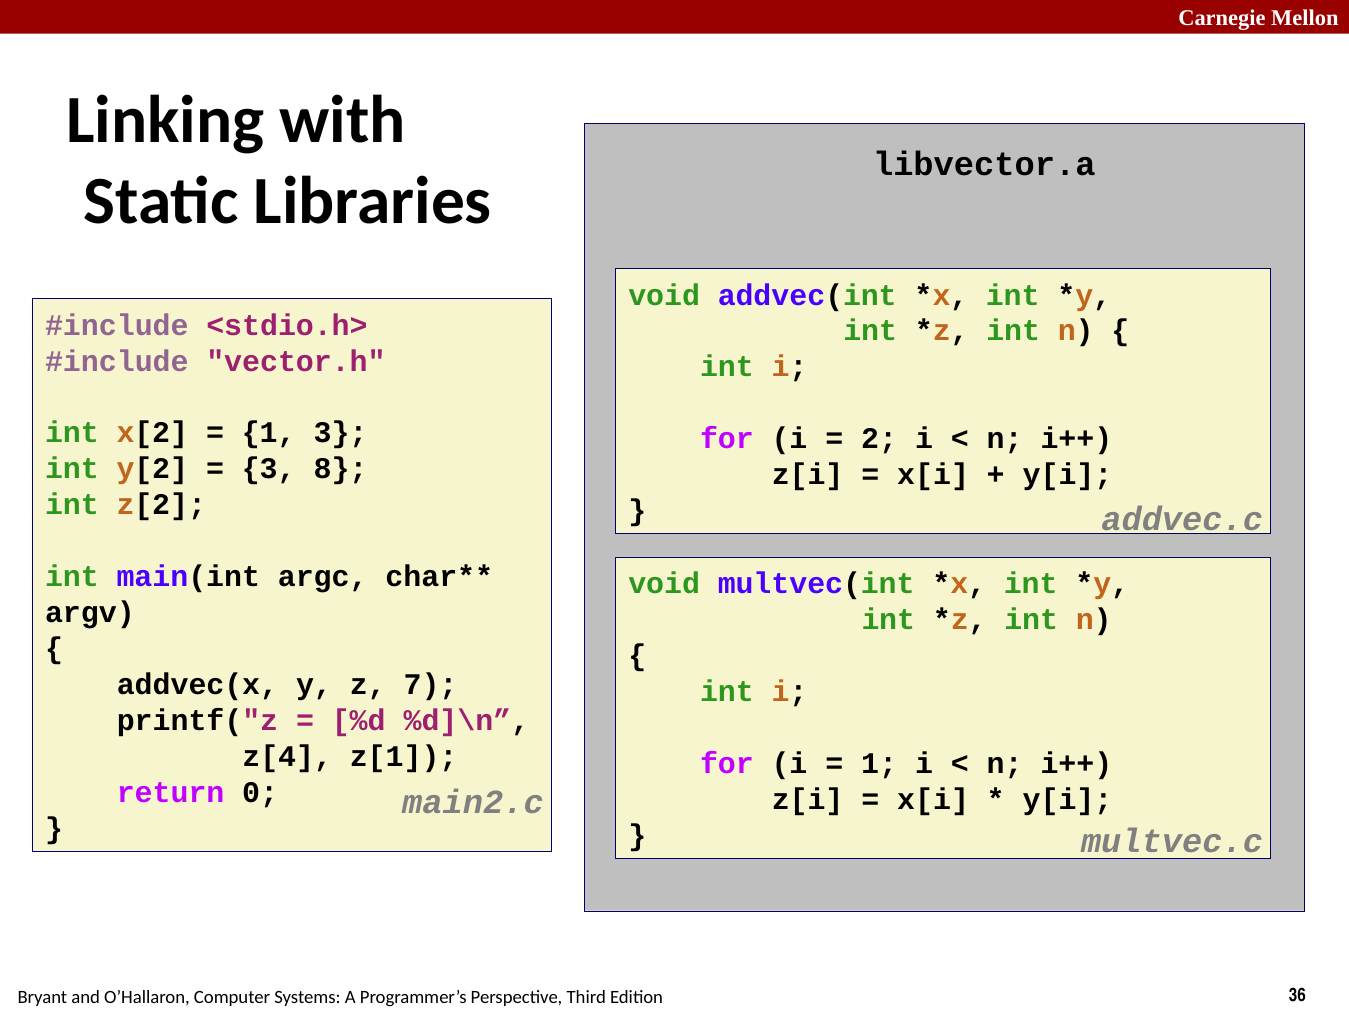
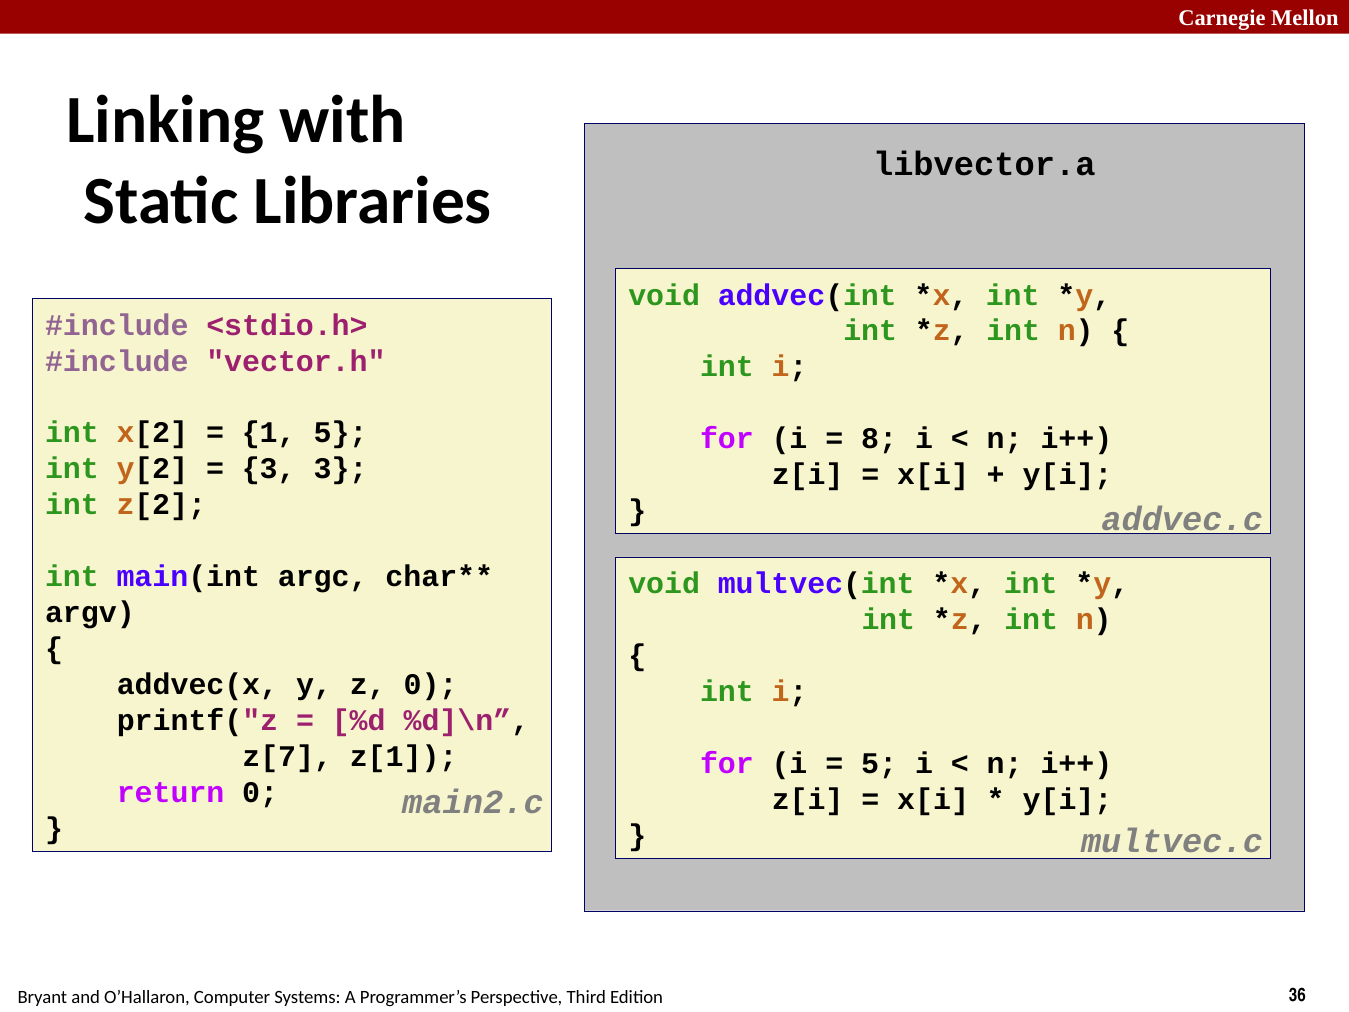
1 3: 3 -> 5
2: 2 -> 8
3 8: 8 -> 3
z 7: 7 -> 0
z[4: z[4 -> z[7
1 at (879, 764): 1 -> 5
